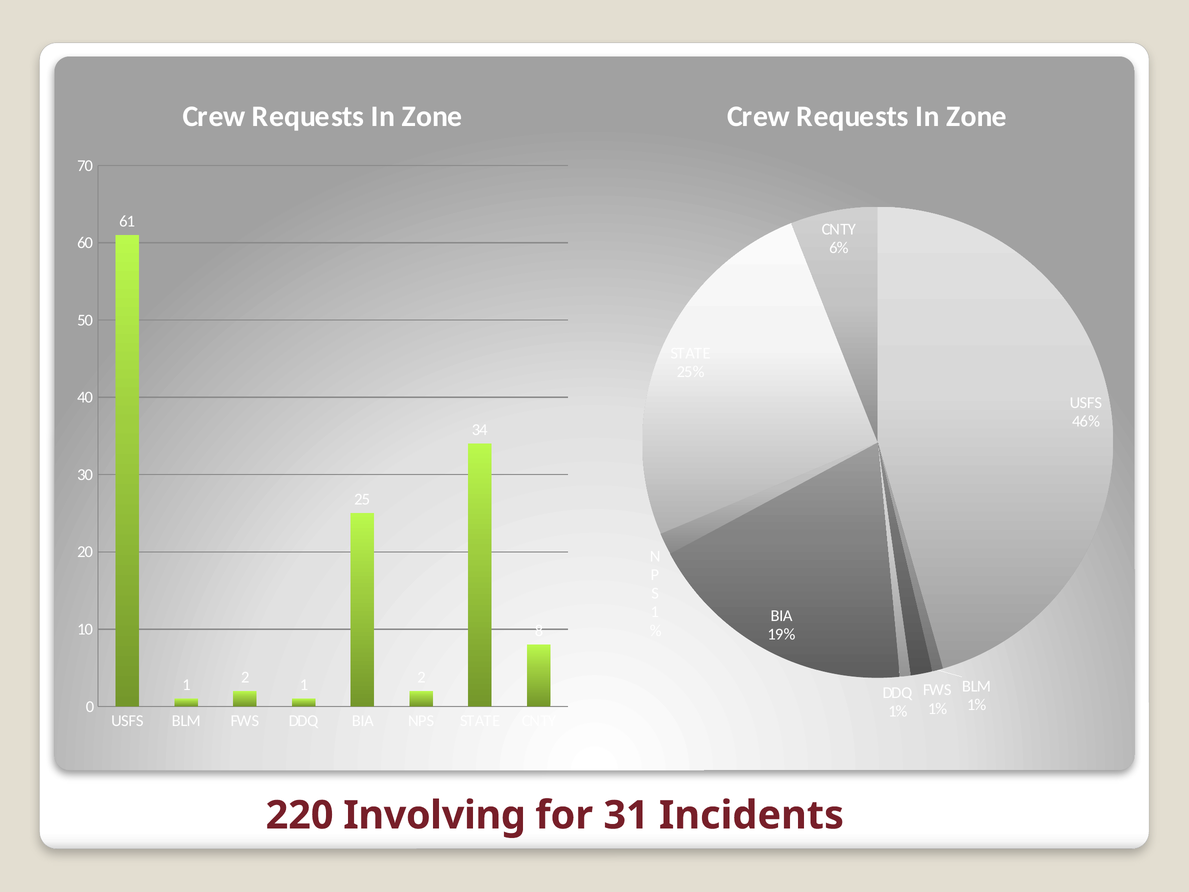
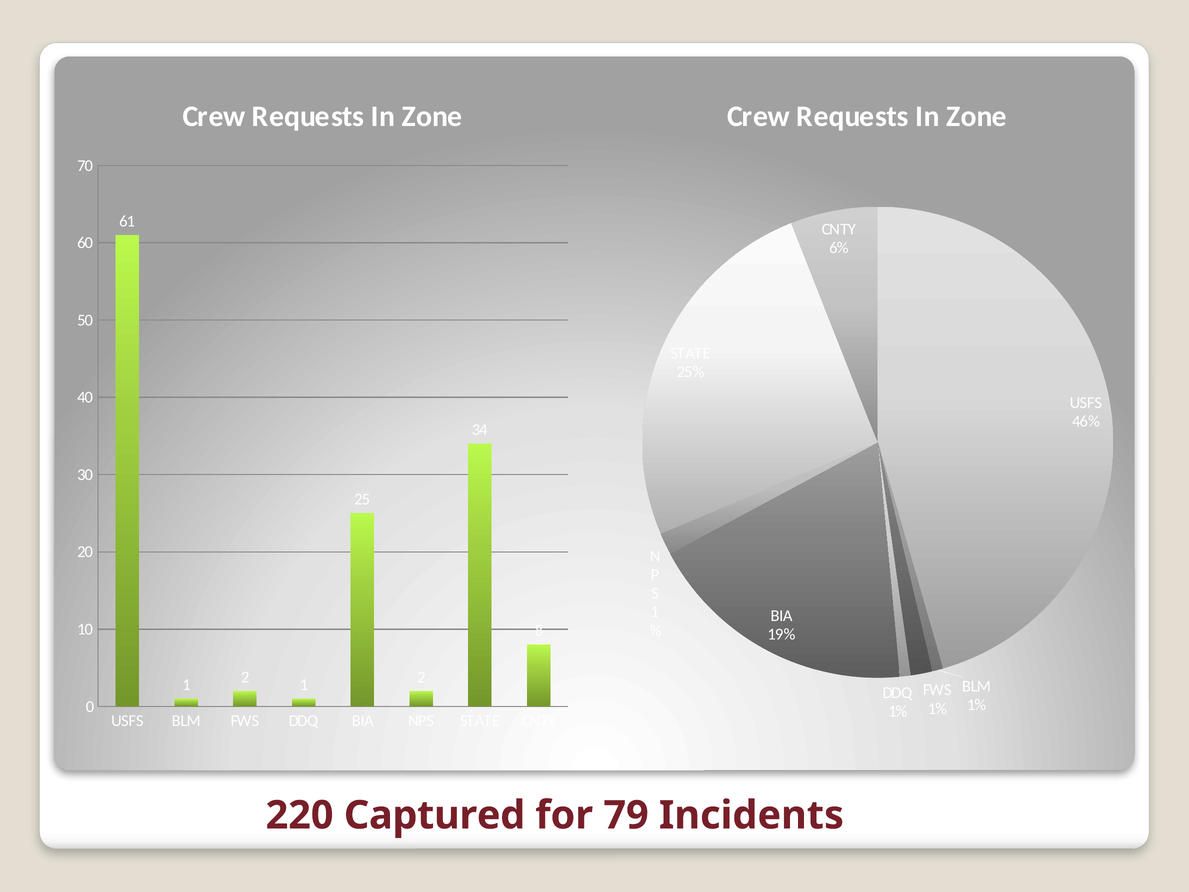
Involving: Involving -> Captured
31: 31 -> 79
